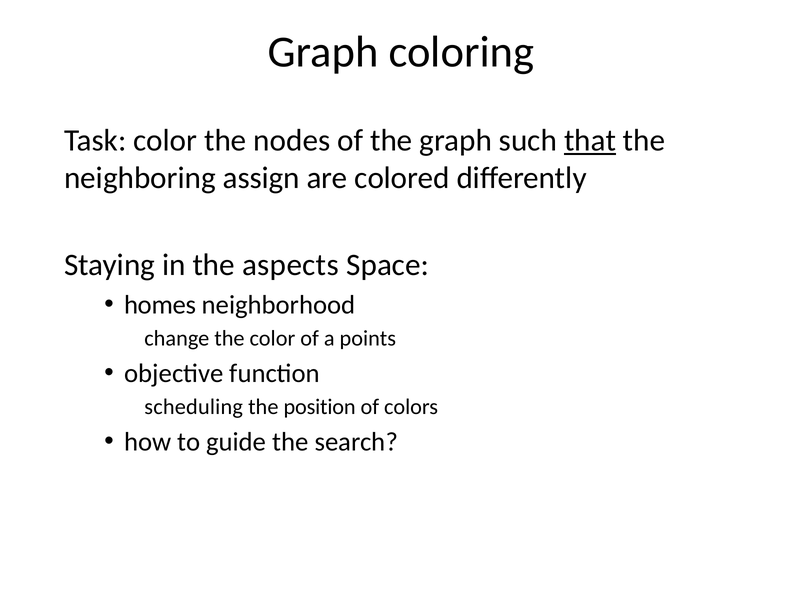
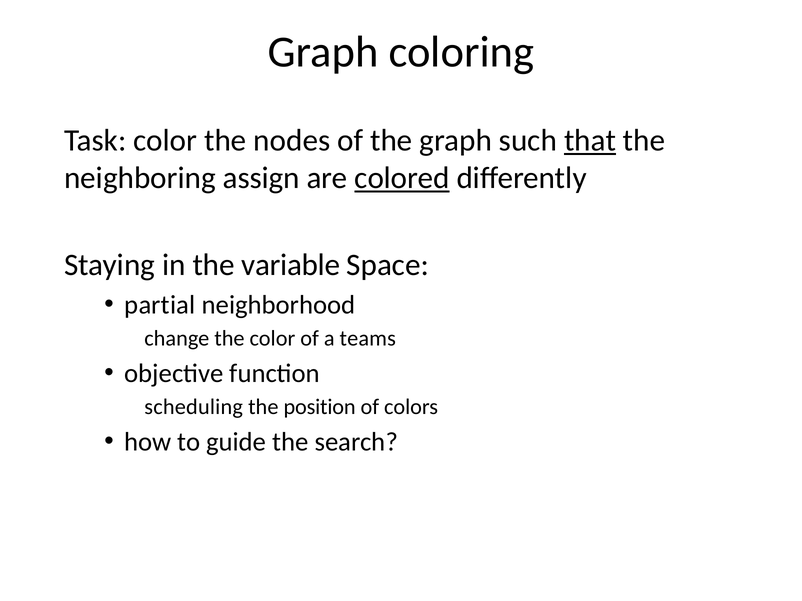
colored underline: none -> present
aspects: aspects -> variable
homes: homes -> partial
points: points -> teams
